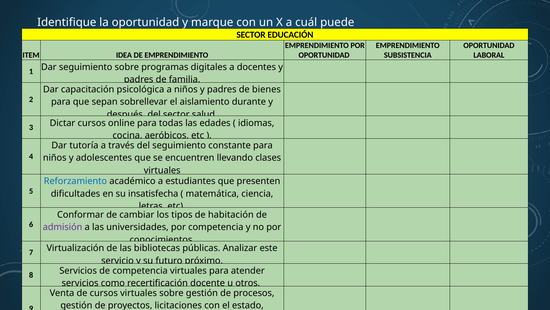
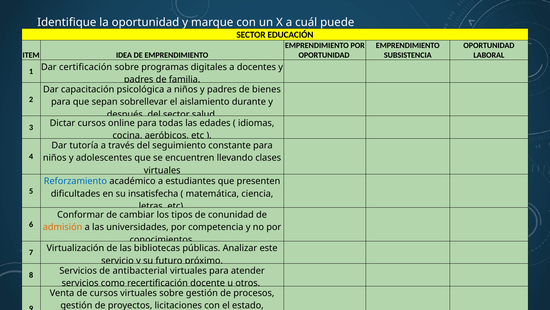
Dar seguimiento: seguimiento -> certificación
habitación: habitación -> conunidad
admisión colour: purple -> orange
de competencia: competencia -> antibacterial
